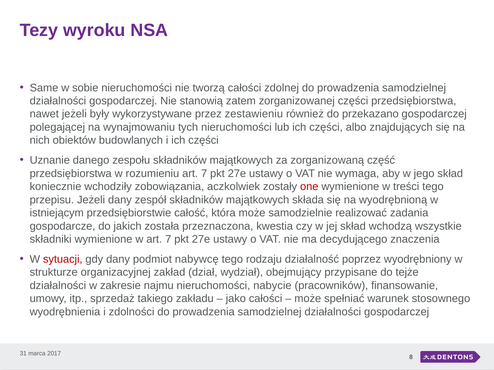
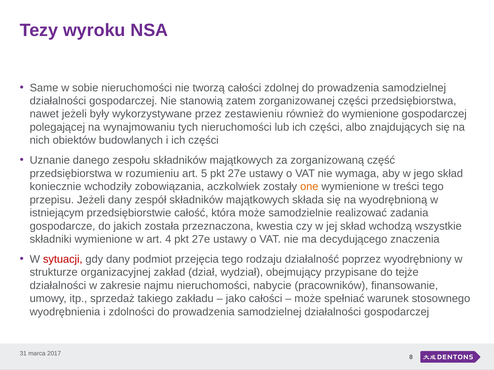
do przekazano: przekazano -> wymienione
rozumieniu art 7: 7 -> 5
one colour: red -> orange
w art 7: 7 -> 4
nabywcę: nabywcę -> przejęcia
